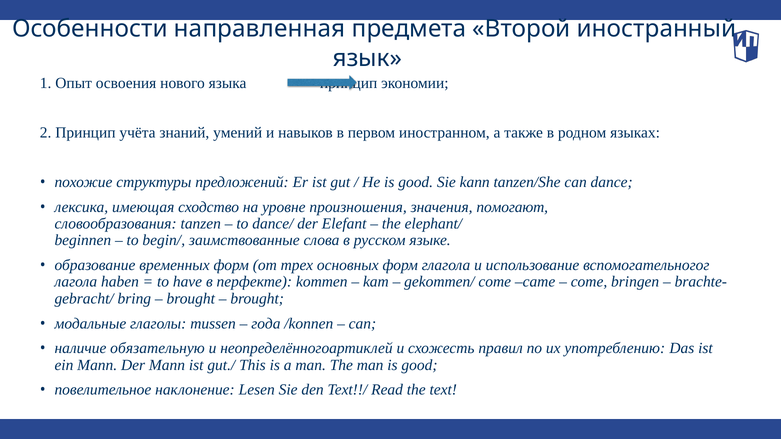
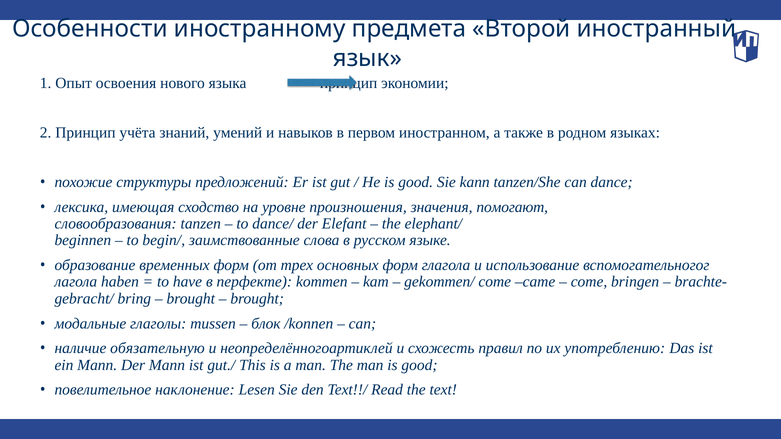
направленная: направленная -> иностранному
года: года -> блок
